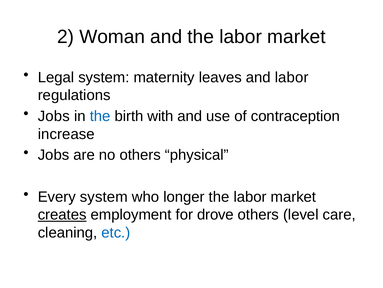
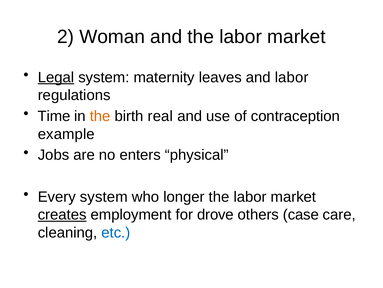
Legal underline: none -> present
Jobs at (54, 116): Jobs -> Time
the at (100, 116) colour: blue -> orange
with: with -> real
increase: increase -> example
no others: others -> enters
level: level -> case
